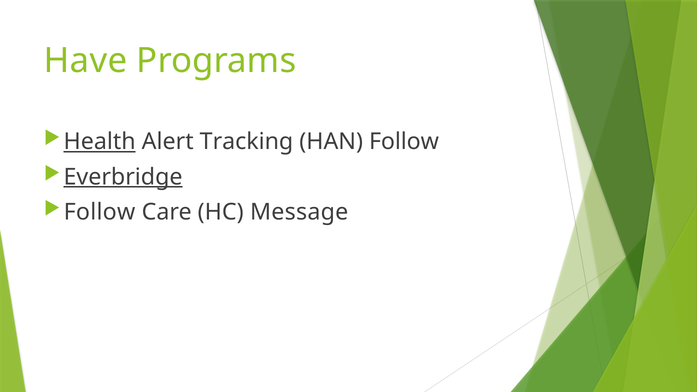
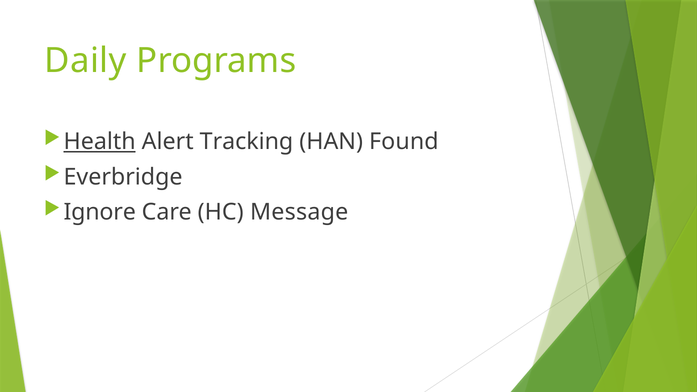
Have: Have -> Daily
HAN Follow: Follow -> Found
Everbridge underline: present -> none
Follow at (99, 212): Follow -> Ignore
